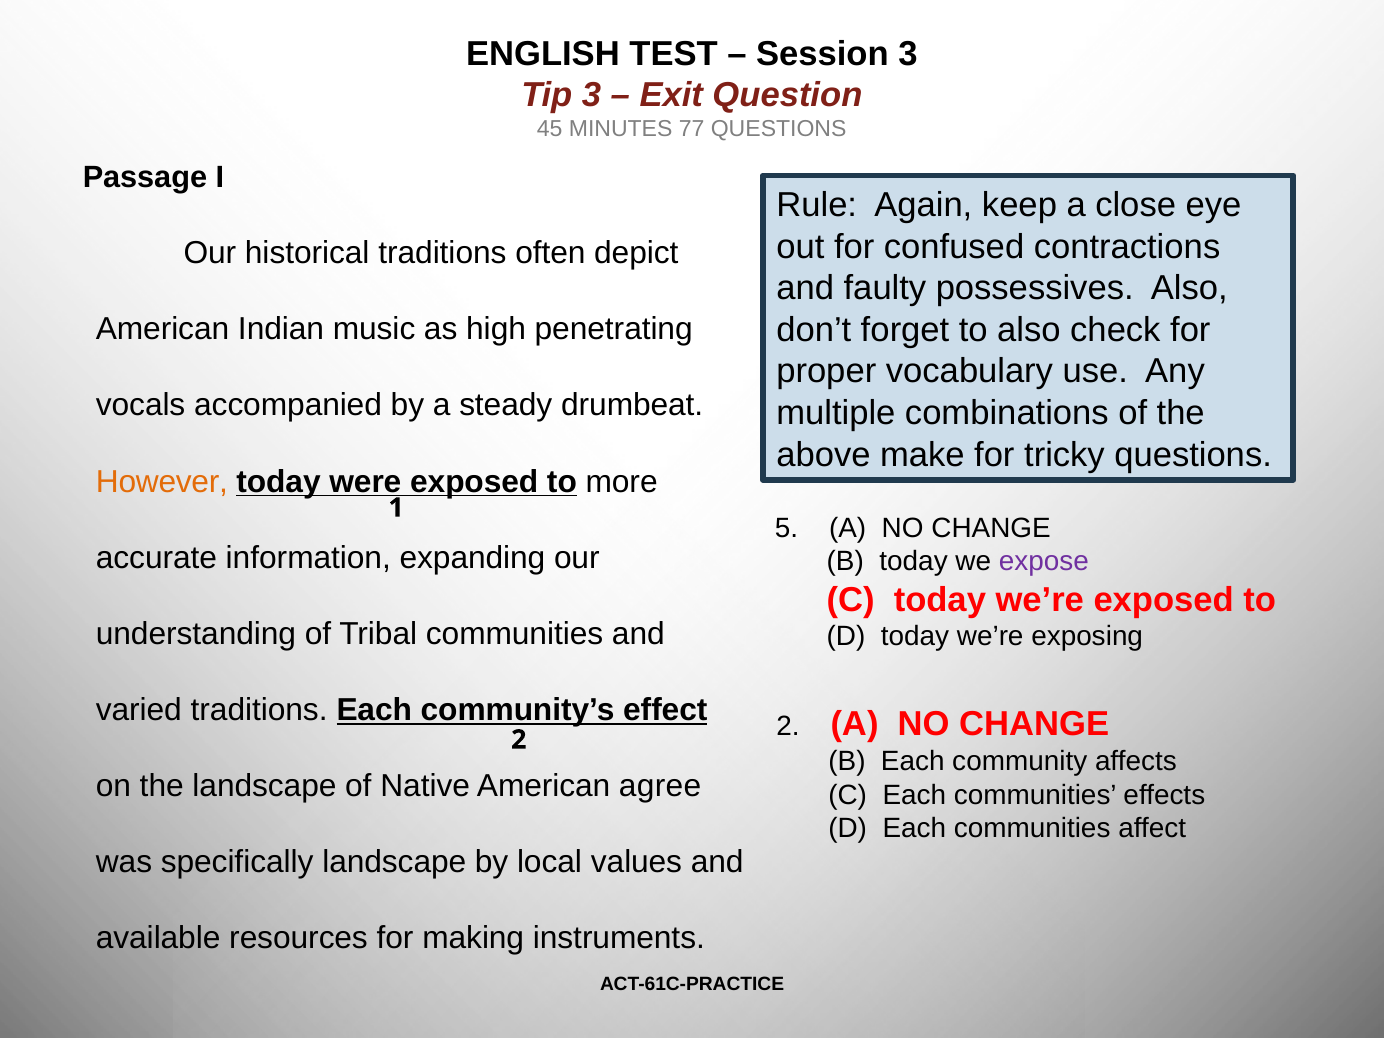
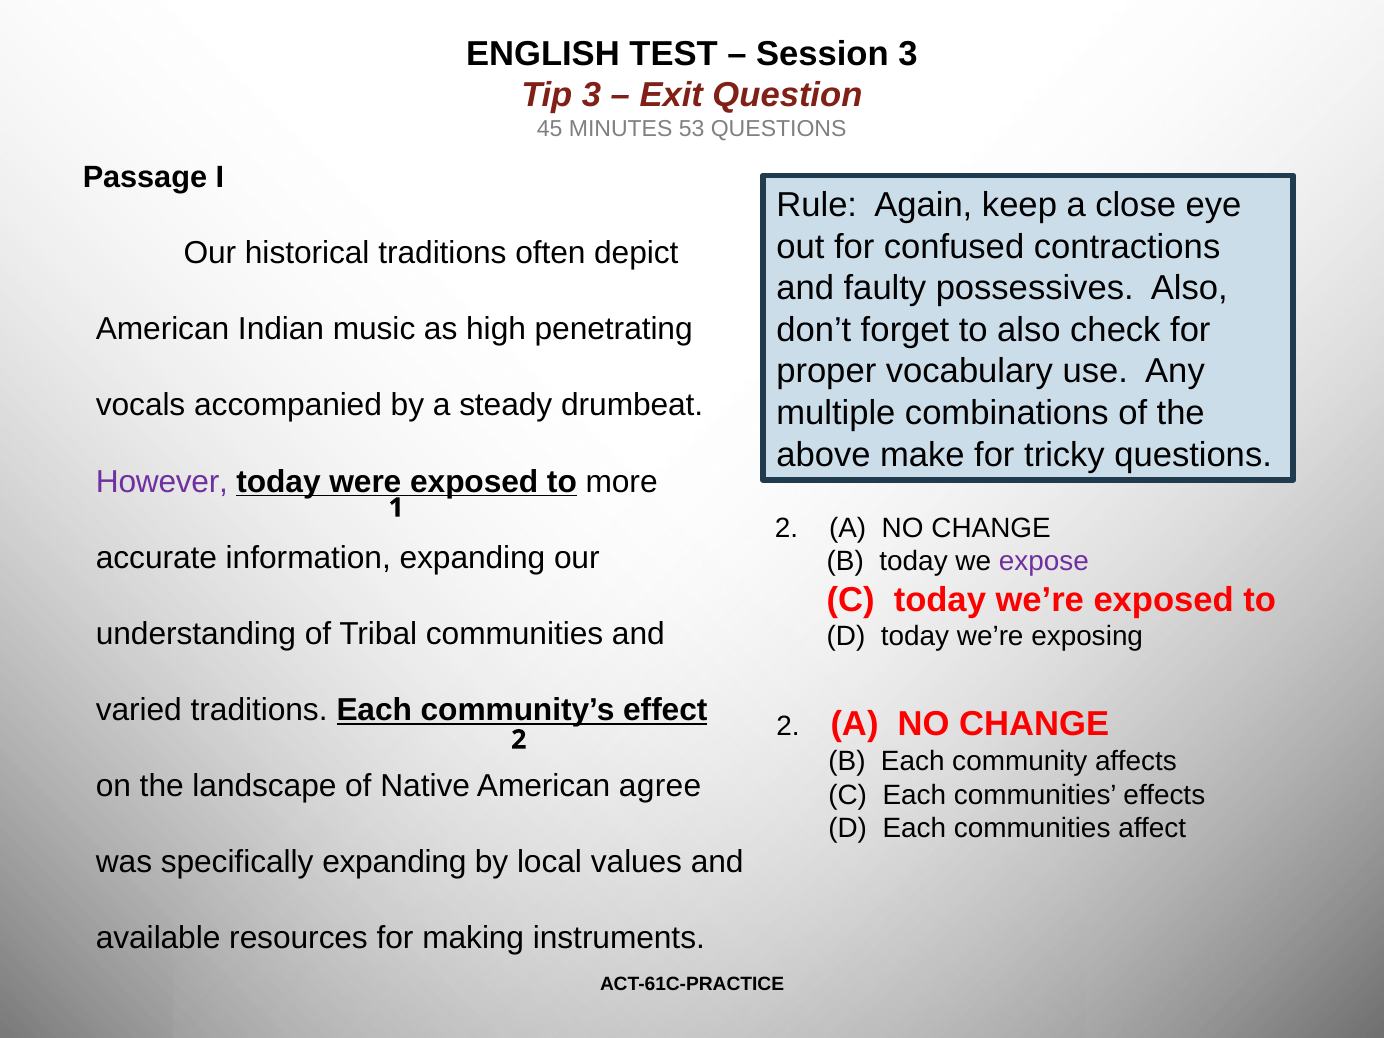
77: 77 -> 53
However colour: orange -> purple
1 5: 5 -> 2
specifically landscape: landscape -> expanding
